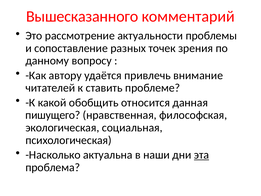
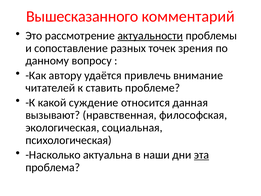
актуальности underline: none -> present
обобщить: обобщить -> суждение
пишущего: пишущего -> вызывают
